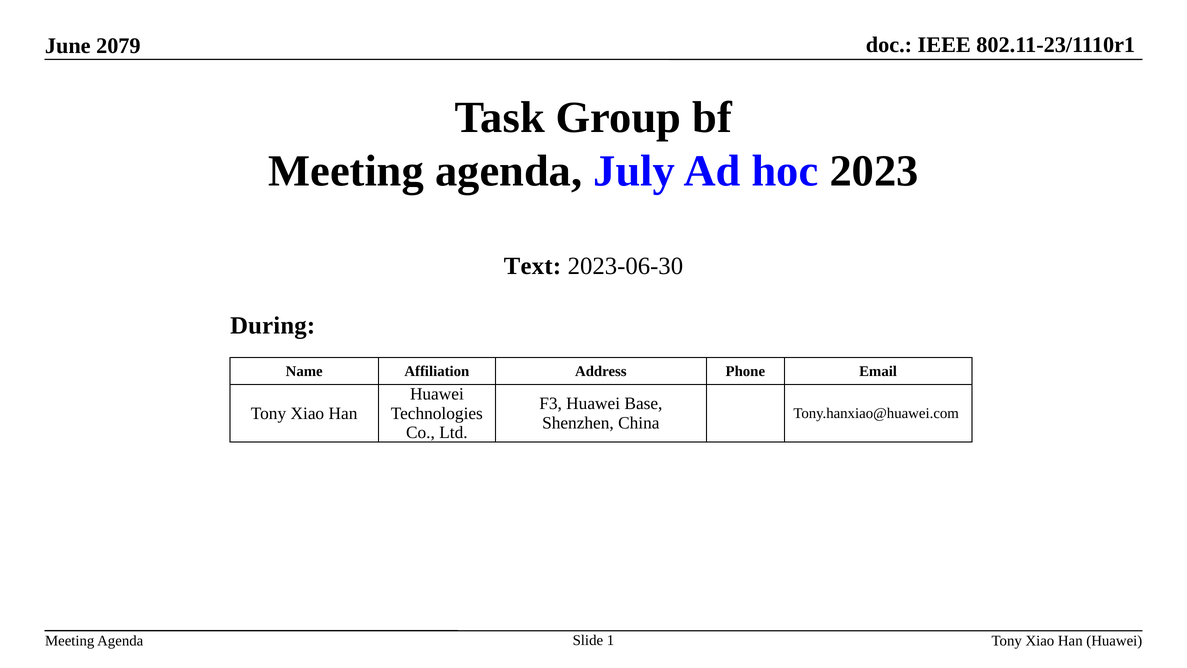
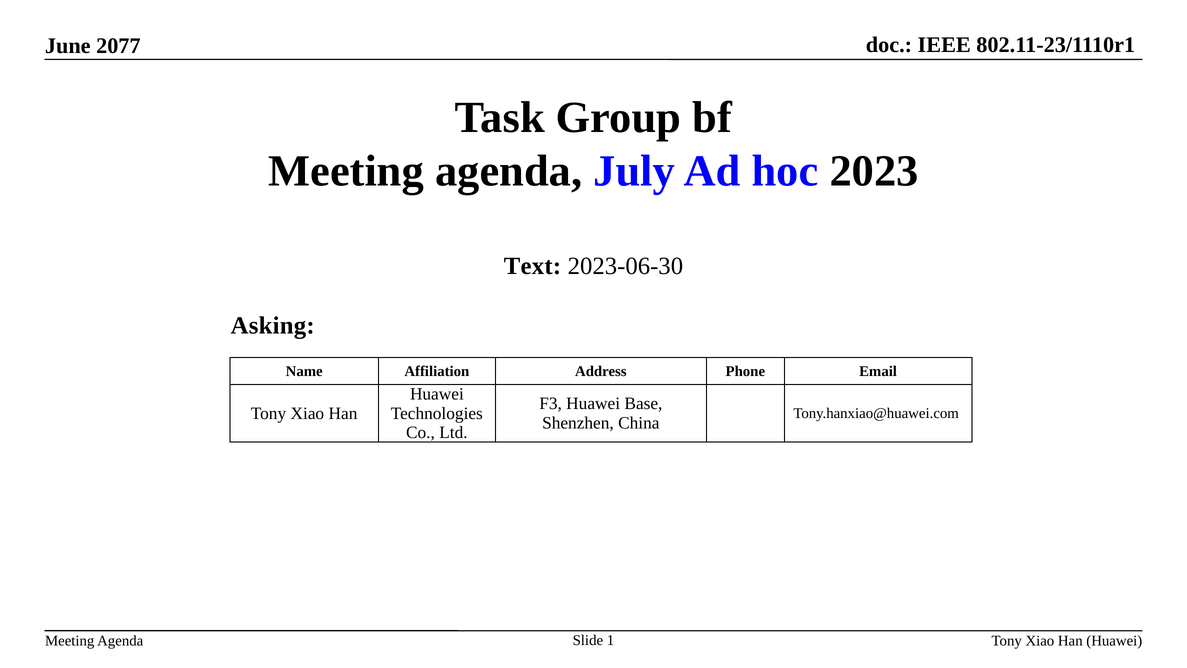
2079: 2079 -> 2077
During: During -> Asking
